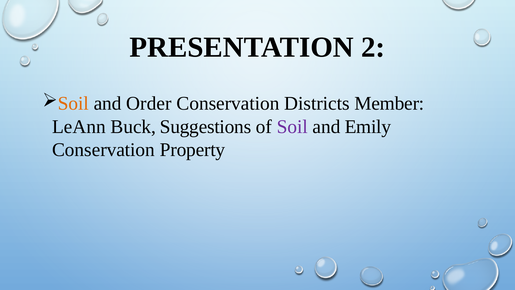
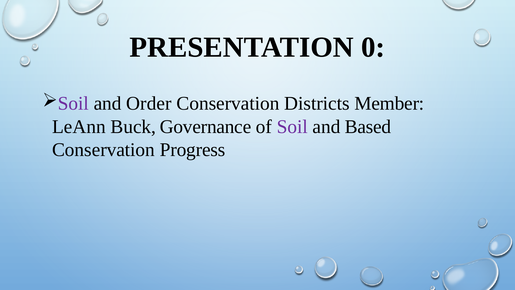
2: 2 -> 0
Soil at (73, 103) colour: orange -> purple
Suggestions: Suggestions -> Governance
Emily: Emily -> Based
Property: Property -> Progress
